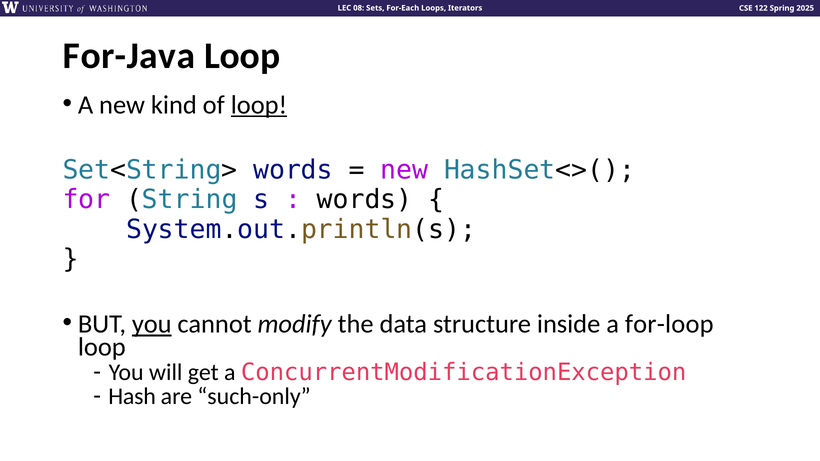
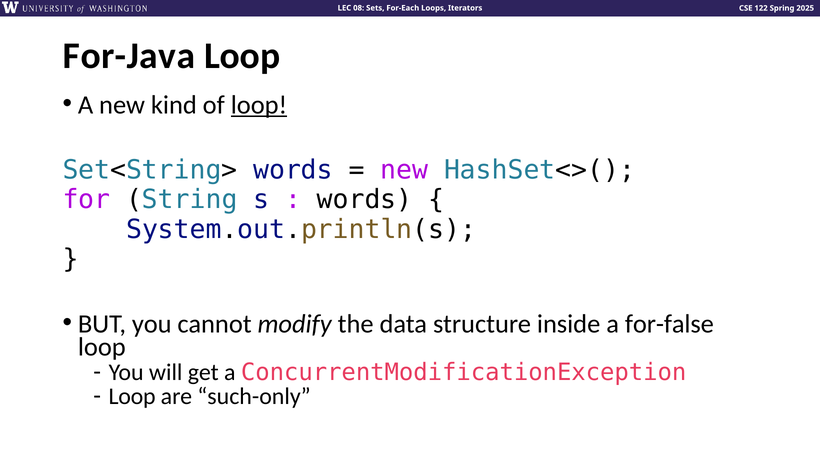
you at (152, 324) underline: present -> none
for-loop: for-loop -> for-false
Hash at (132, 397): Hash -> Loop
